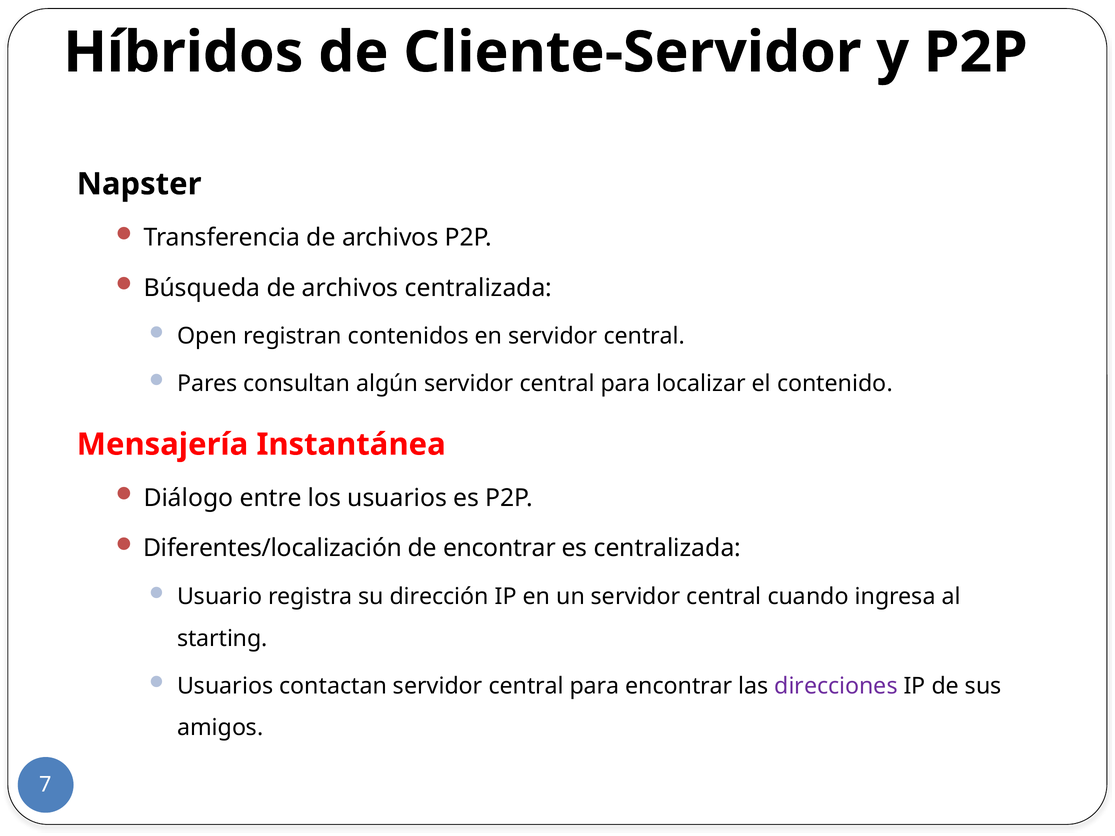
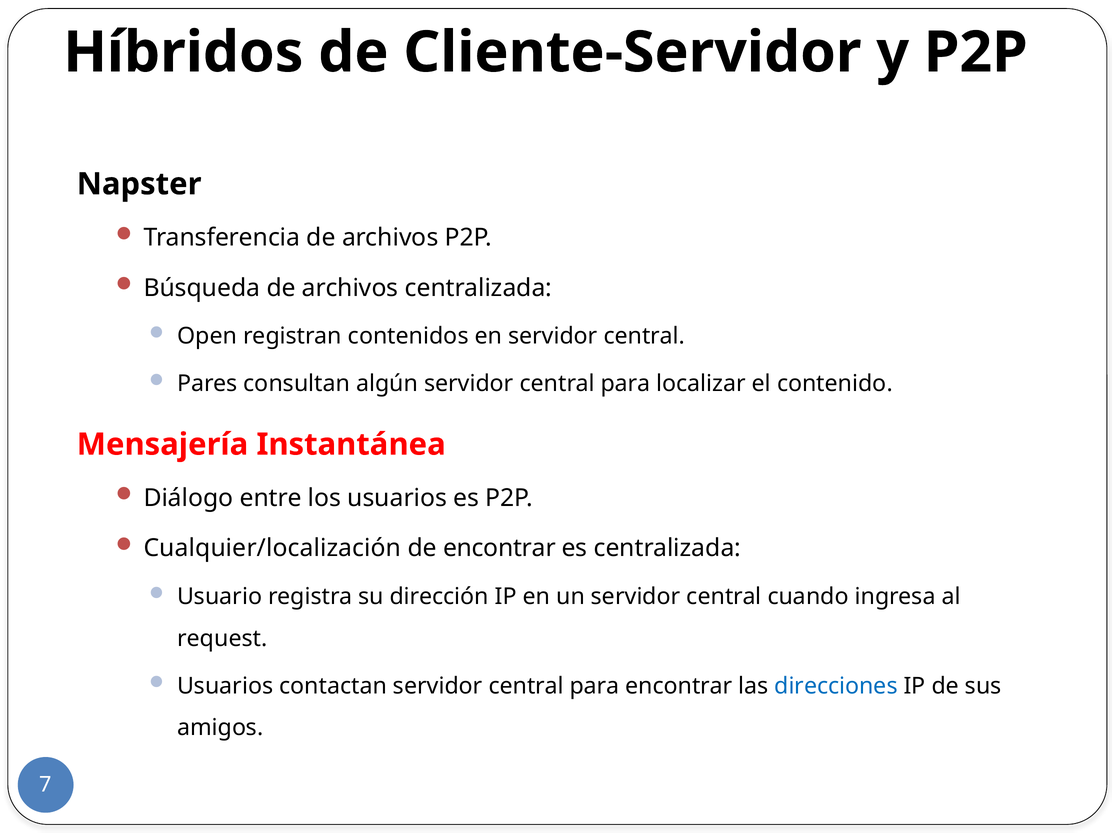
Diferentes/localización: Diferentes/localización -> Cualquier/localización
starting: starting -> request
direcciones colour: purple -> blue
